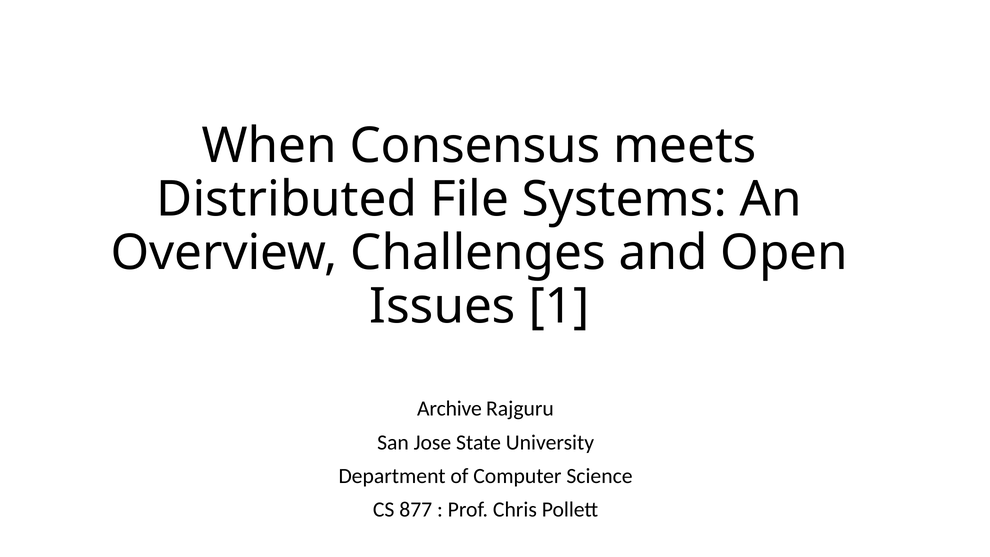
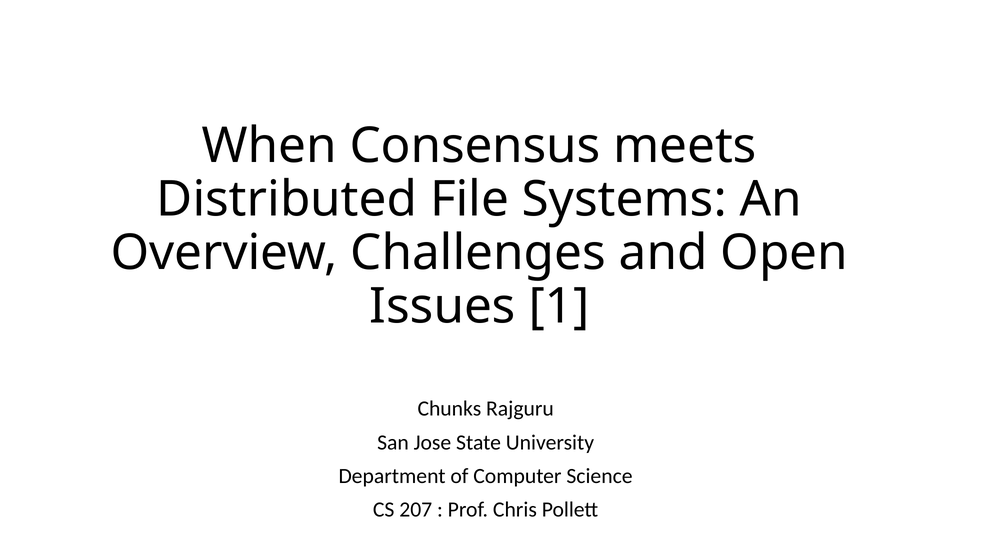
Archive: Archive -> Chunks
877: 877 -> 207
